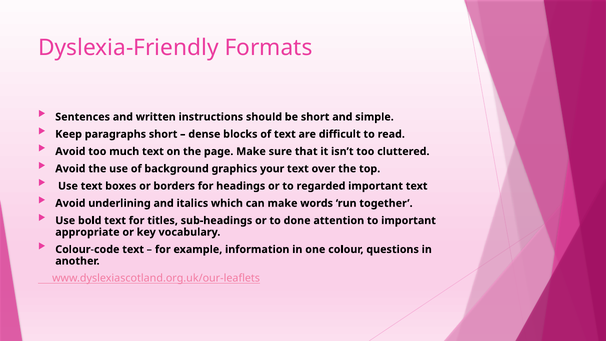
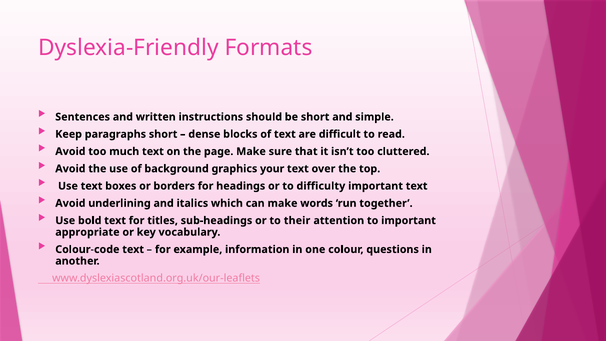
regarded: regarded -> difficulty
done: done -> their
